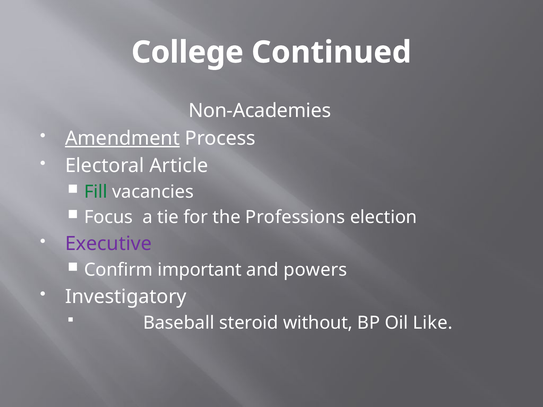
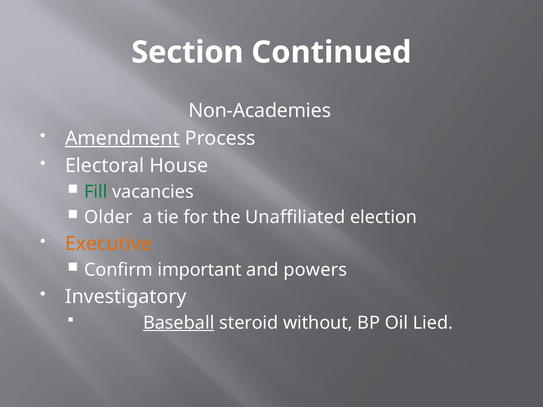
College: College -> Section
Article: Article -> House
Focus: Focus -> Older
Professions: Professions -> Unaffiliated
Executive colour: purple -> orange
Baseball underline: none -> present
Like: Like -> Lied
